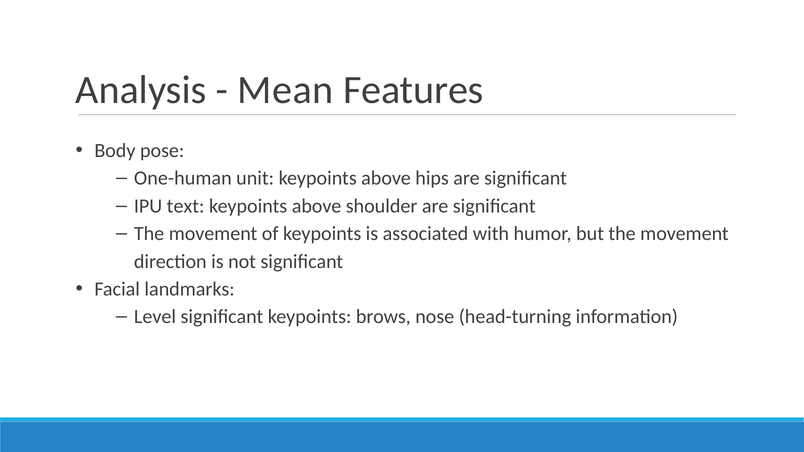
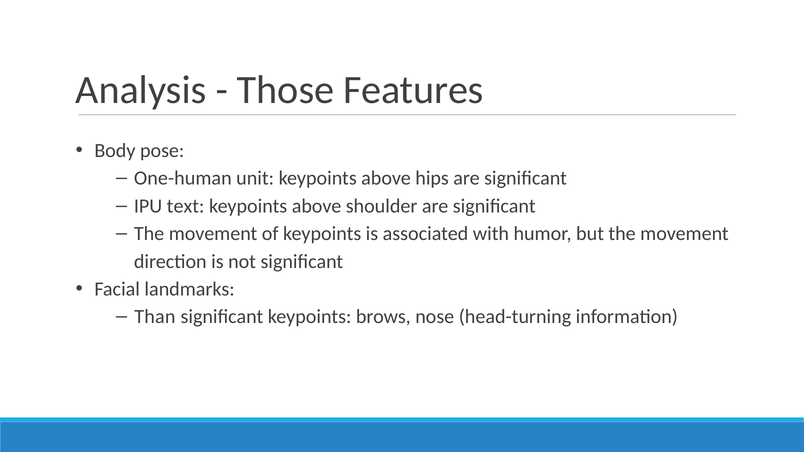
Mean: Mean -> Those
Level: Level -> Than
